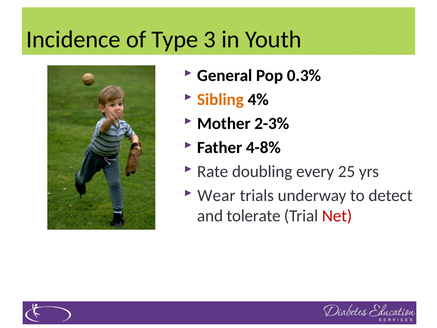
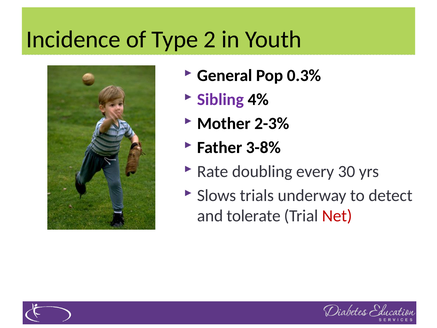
3: 3 -> 2
Sibling colour: orange -> purple
4-8%: 4-8% -> 3-8%
25: 25 -> 30
Wear: Wear -> Slows
